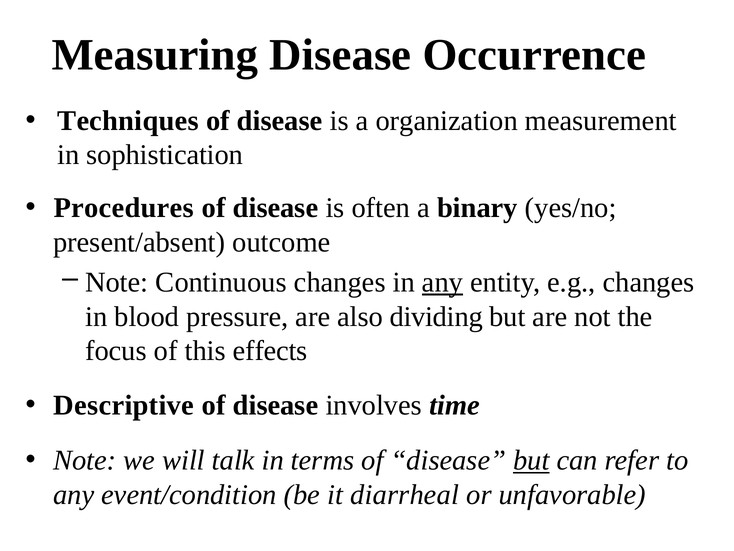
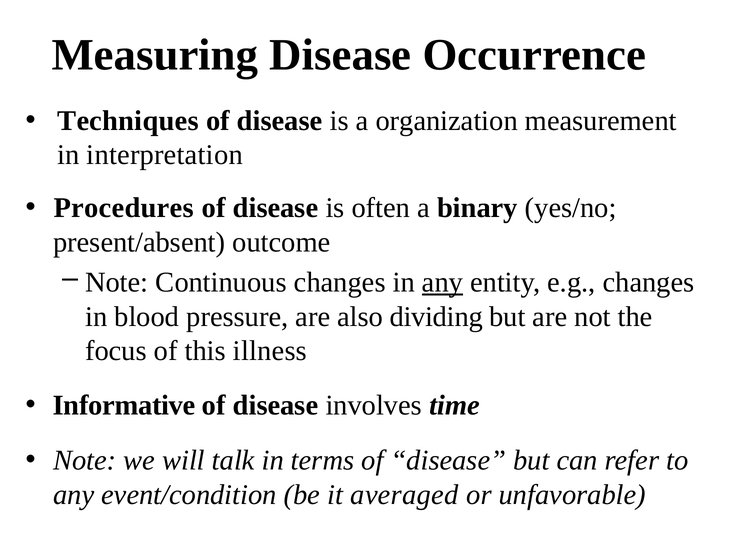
sophistication: sophistication -> interpretation
effects: effects -> illness
Descriptive: Descriptive -> Informative
but at (531, 460) underline: present -> none
diarrheal: diarrheal -> averaged
